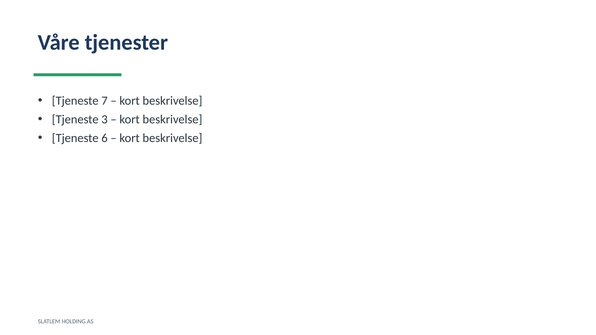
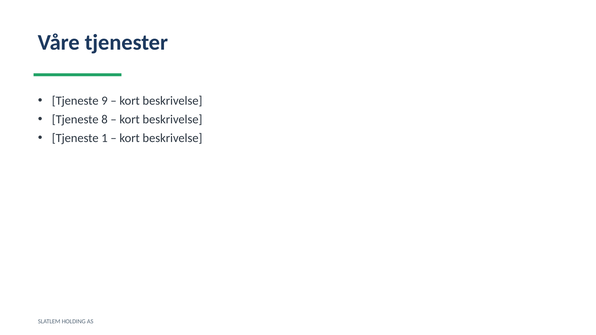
7: 7 -> 9
3: 3 -> 8
6: 6 -> 1
